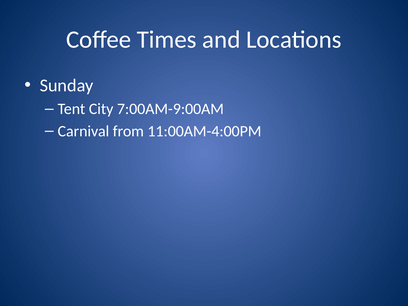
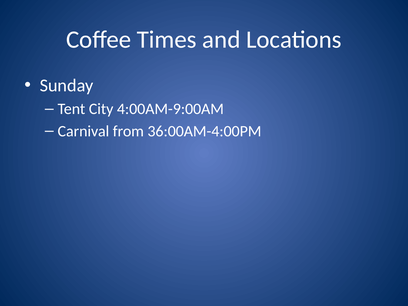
7:00AM-9:00AM: 7:00AM-9:00AM -> 4:00AM-9:00AM
11:00AM-4:00PM: 11:00AM-4:00PM -> 36:00AM-4:00PM
